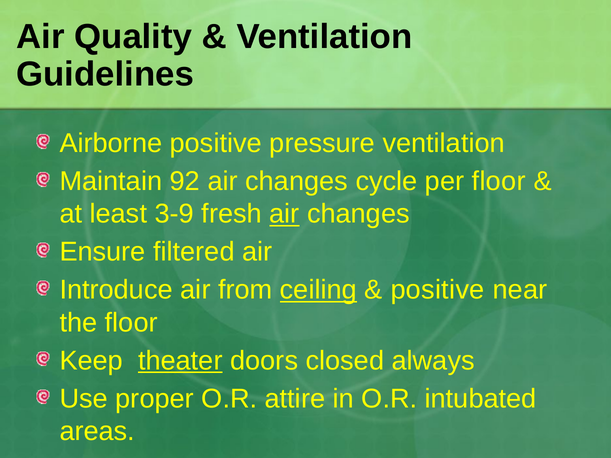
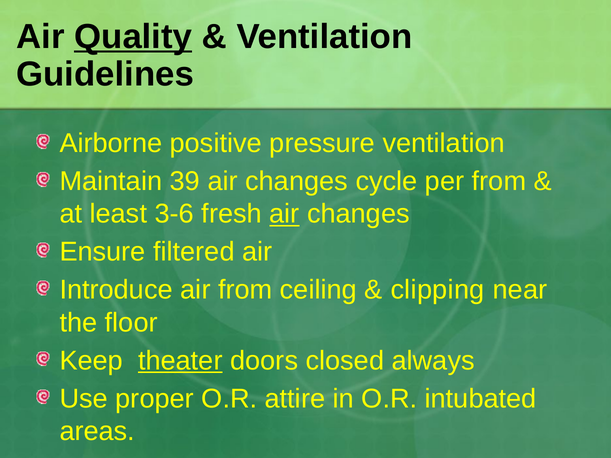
Quality underline: none -> present
92: 92 -> 39
per floor: floor -> from
3-9: 3-9 -> 3-6
ceiling underline: present -> none
positive at (438, 290): positive -> clipping
